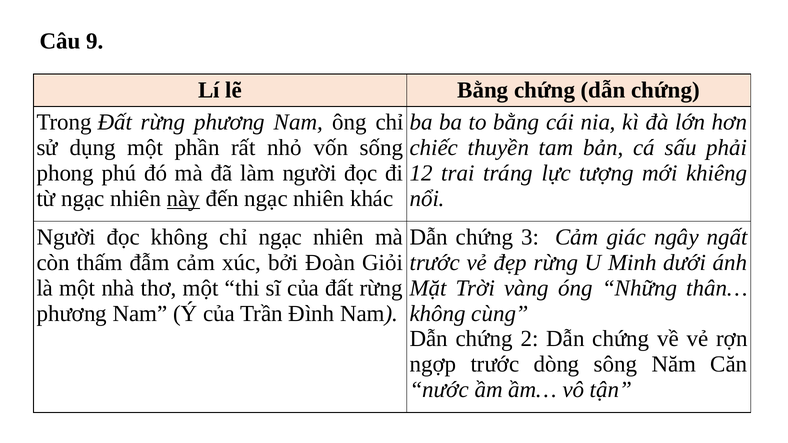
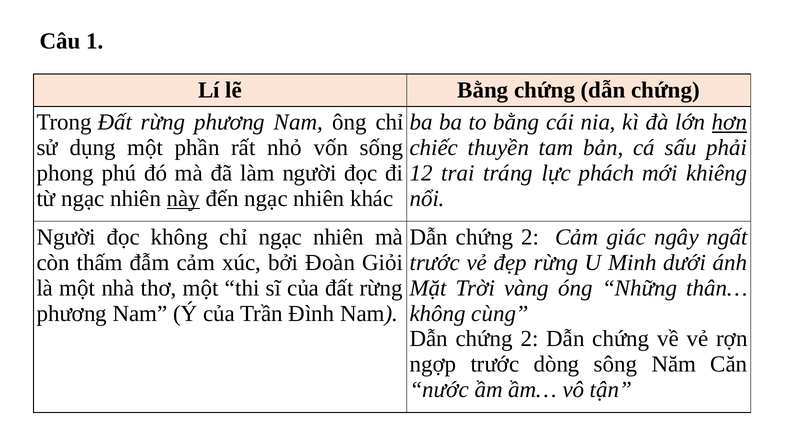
9: 9 -> 1
hơn underline: none -> present
tượng: tượng -> phách
3 at (530, 237): 3 -> 2
